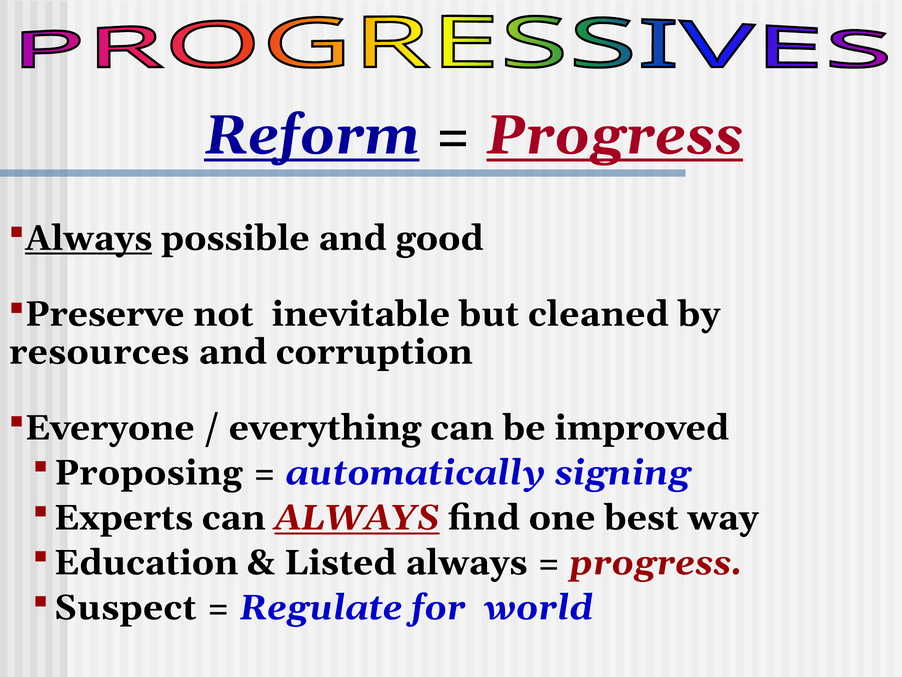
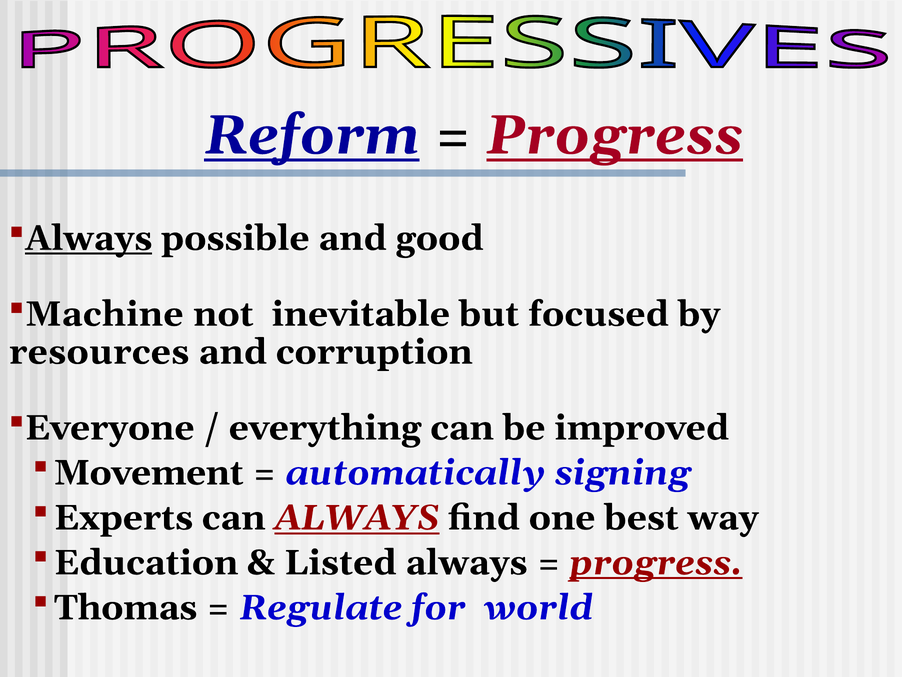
Preserve: Preserve -> Machine
cleaned: cleaned -> focused
Proposing: Proposing -> Movement
progress at (656, 562) underline: none -> present
Suspect: Suspect -> Thomas
